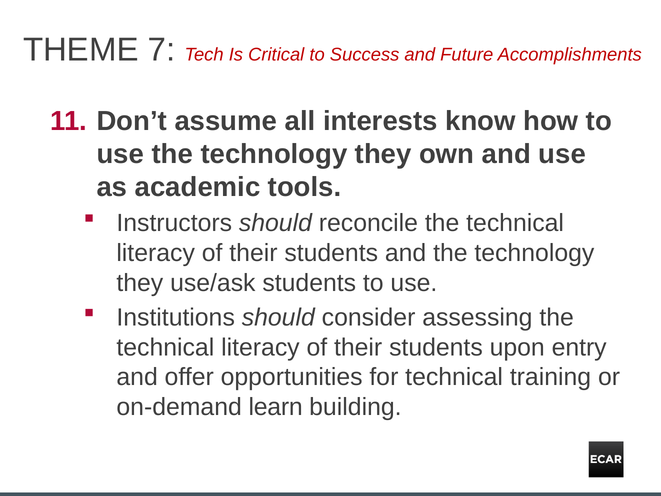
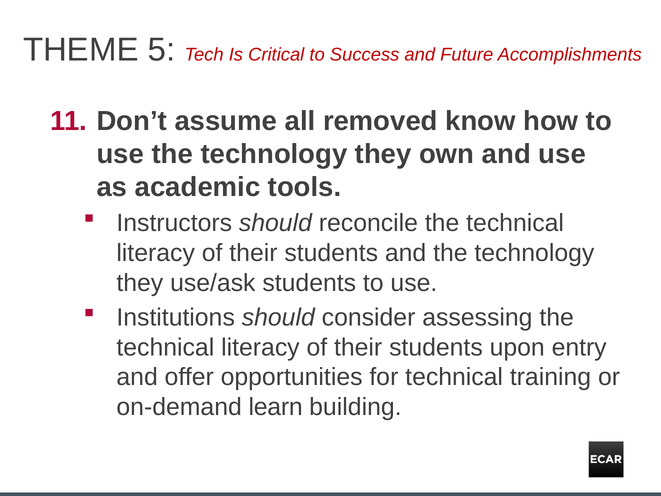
7: 7 -> 5
interests: interests -> removed
